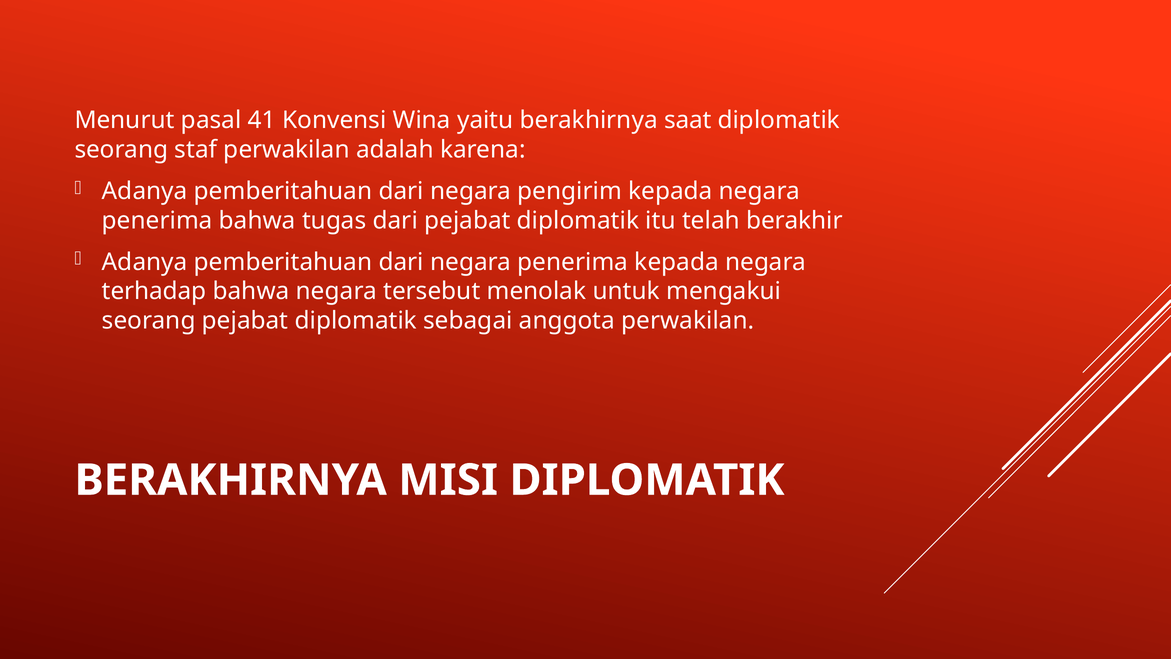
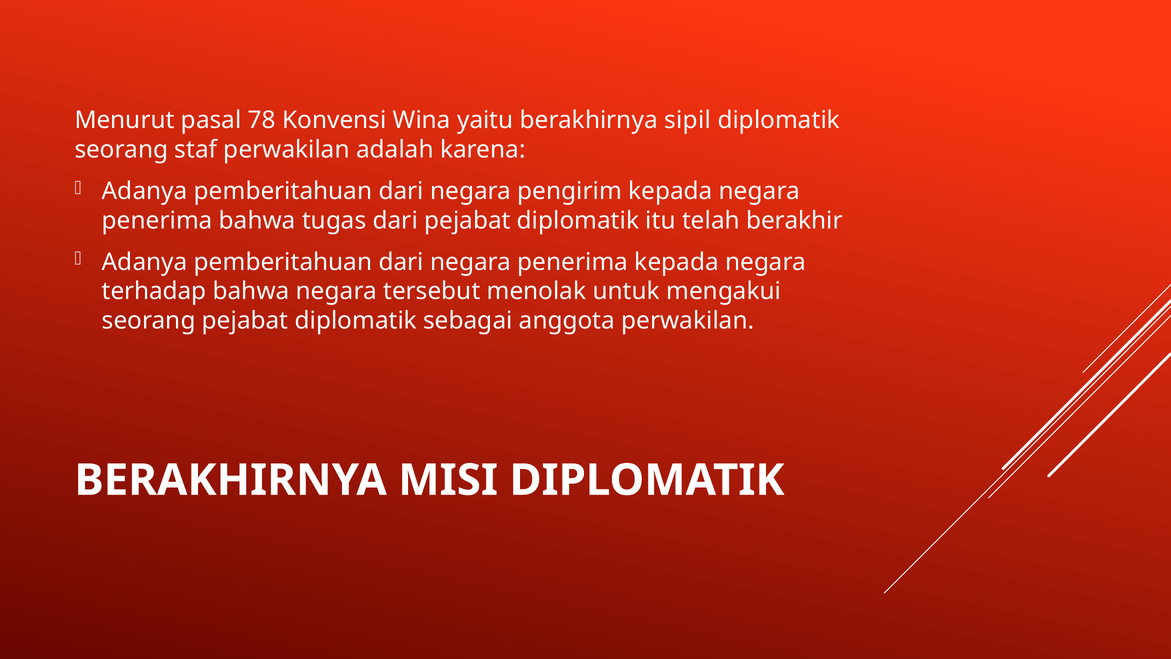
41: 41 -> 78
saat: saat -> sipil
